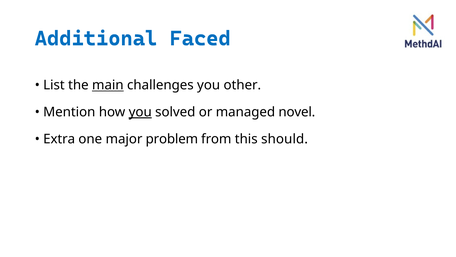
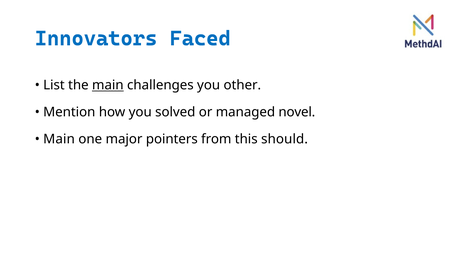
Additional: Additional -> Innovators
you at (140, 112) underline: present -> none
Extra at (59, 139): Extra -> Main
problem: problem -> pointers
